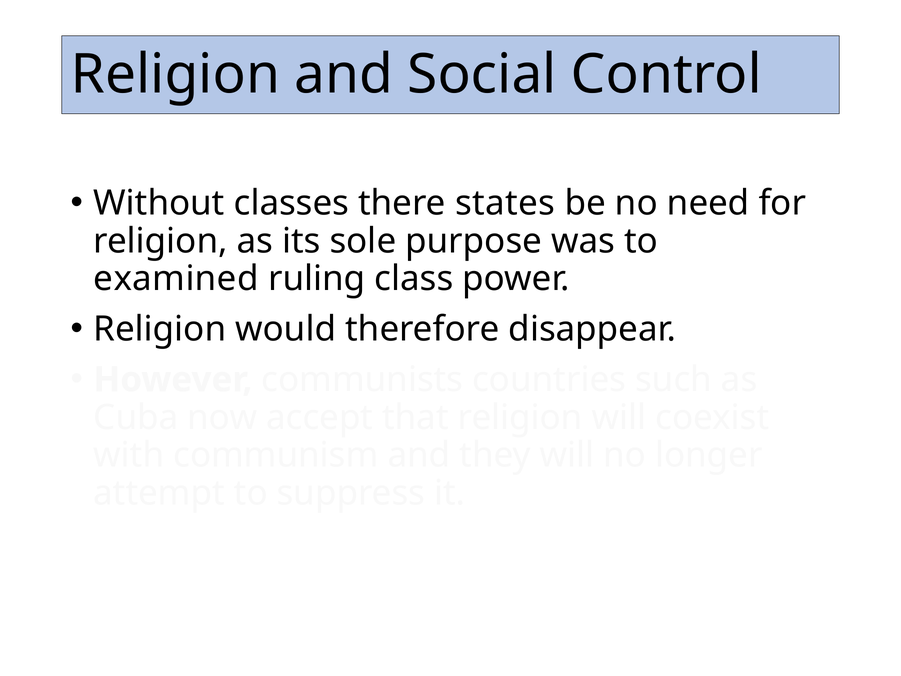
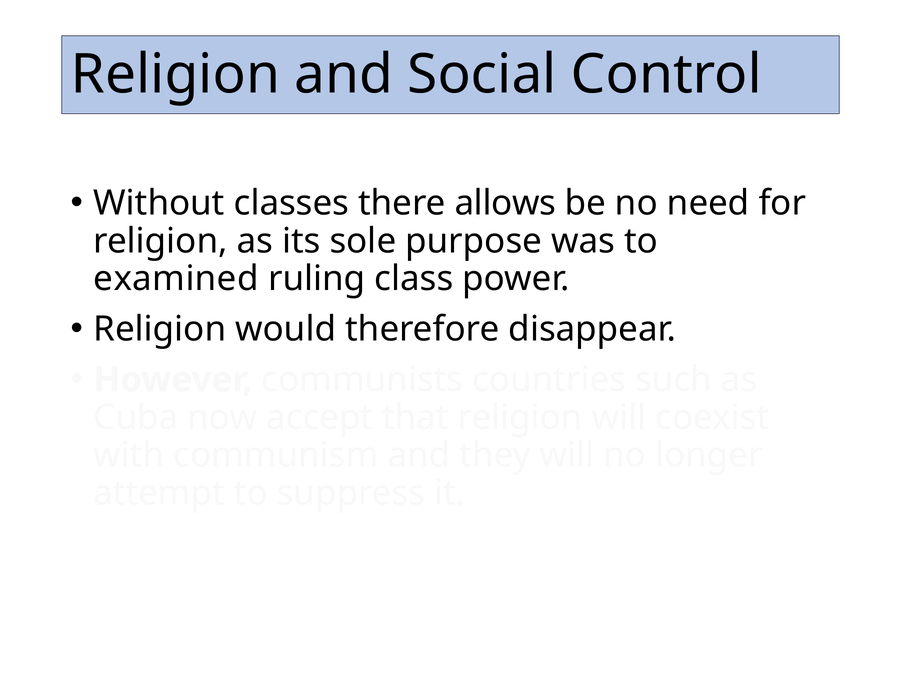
states: states -> allows
